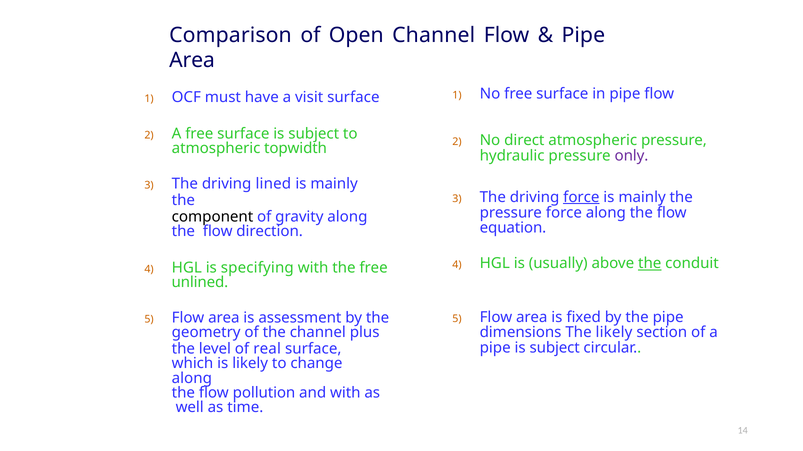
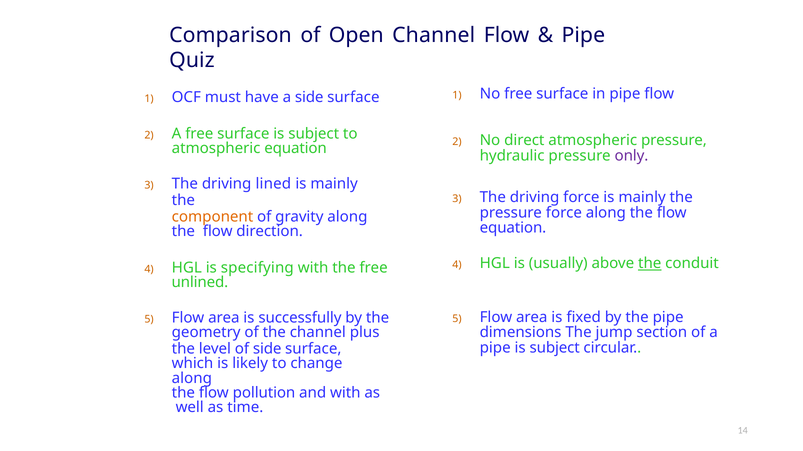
Area at (192, 61): Area -> Quiz
a visit: visit -> side
atmospheric topwidth: topwidth -> equation
force at (581, 197) underline: present -> none
component colour: black -> orange
assessment: assessment -> successfully
The likely: likely -> jump
of real: real -> side
